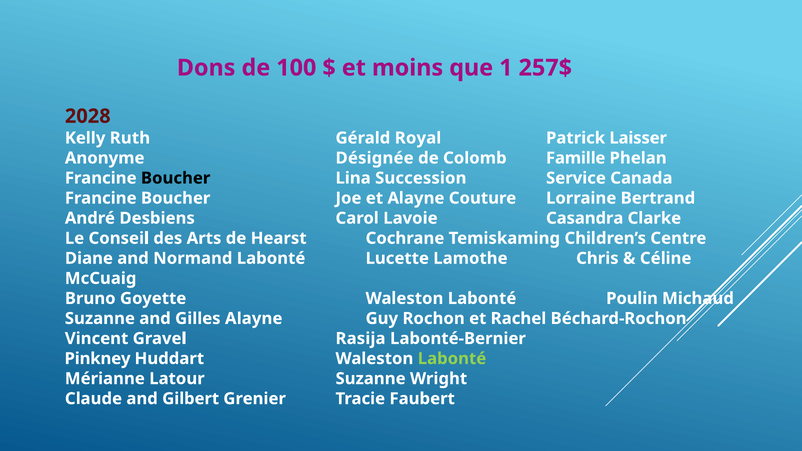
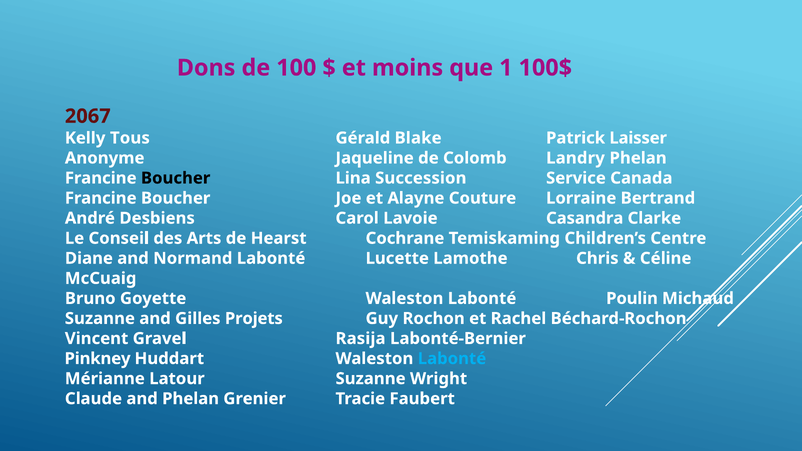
257$: 257$ -> 100$
2028: 2028 -> 2067
Ruth: Ruth -> Tous
Royal: Royal -> Blake
Désignée: Désignée -> Jaqueline
Famille: Famille -> Landry
Gilles Alayne: Alayne -> Projets
Labonté at (452, 359) colour: light green -> light blue
and Gilbert: Gilbert -> Phelan
